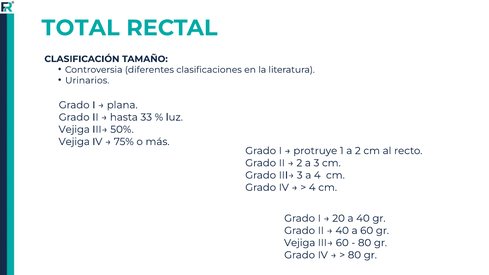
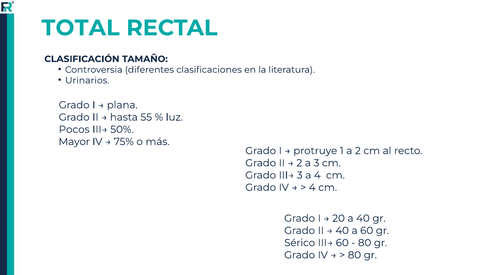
33: 33 -> 55
Vejiga at (74, 129): Vejiga -> Pocos
Vejiga at (74, 142): Vejiga -> Mayor
Vejiga at (300, 243): Vejiga -> Sérico
